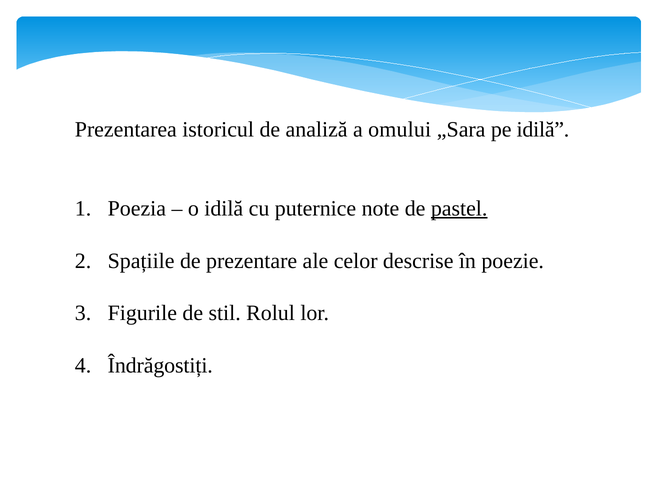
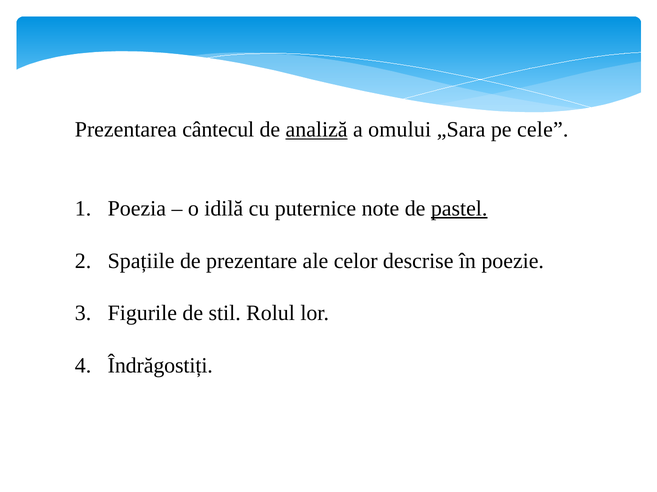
istoricul: istoricul -> cântecul
analiză underline: none -> present
pe idilă: idilă -> cele
